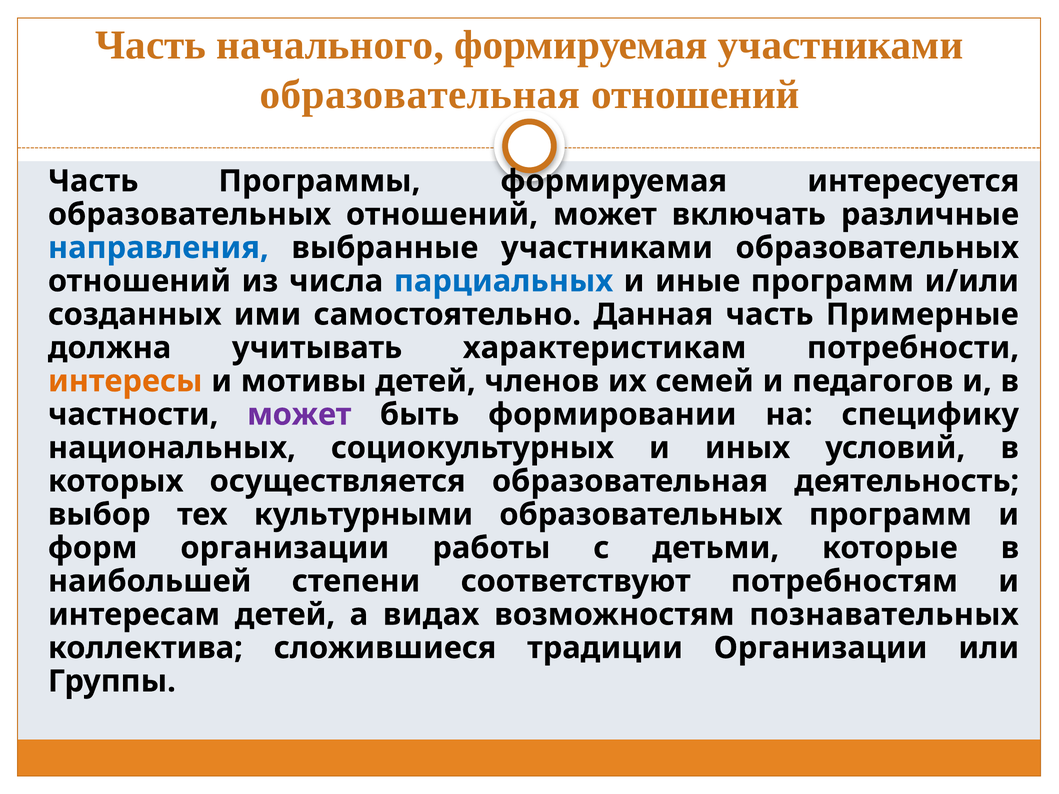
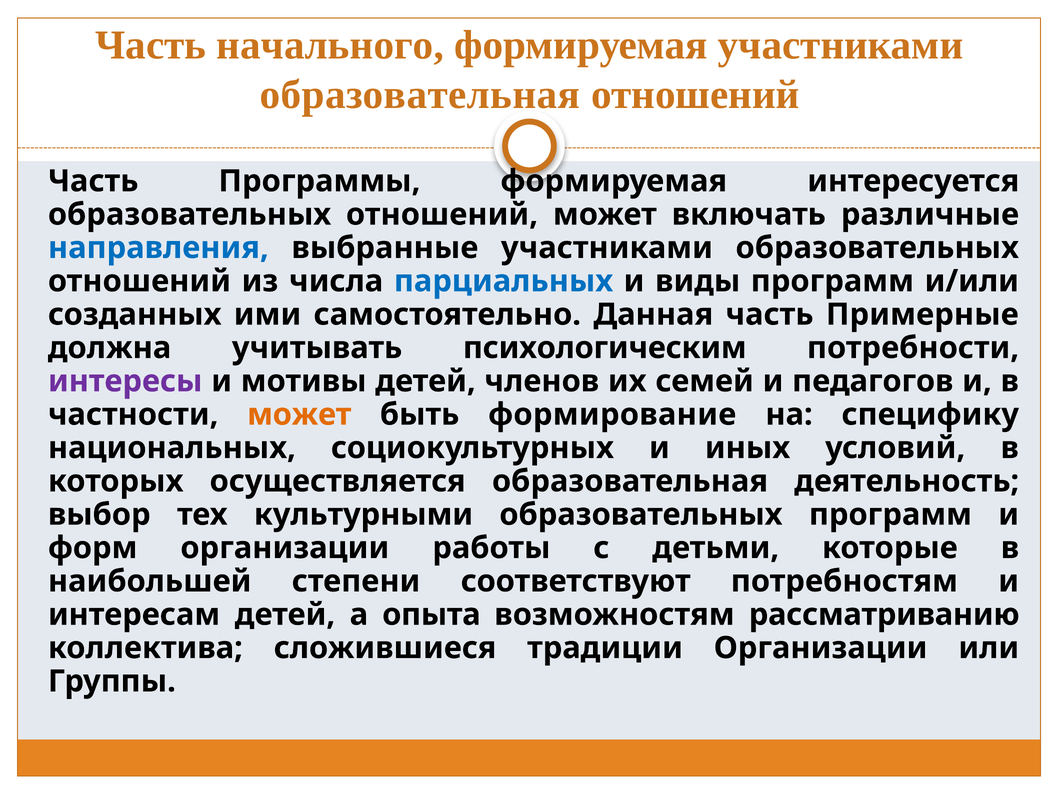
иные: иные -> виды
характеристикам: характеристикам -> психологическим
интересы colour: orange -> purple
может at (299, 415) colour: purple -> orange
формировании: формировании -> формирование
видах: видах -> опыта
познавательных: познавательных -> рассматриванию
